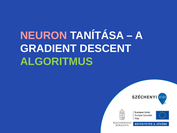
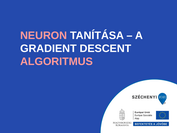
ALGORITMUS colour: light green -> pink
